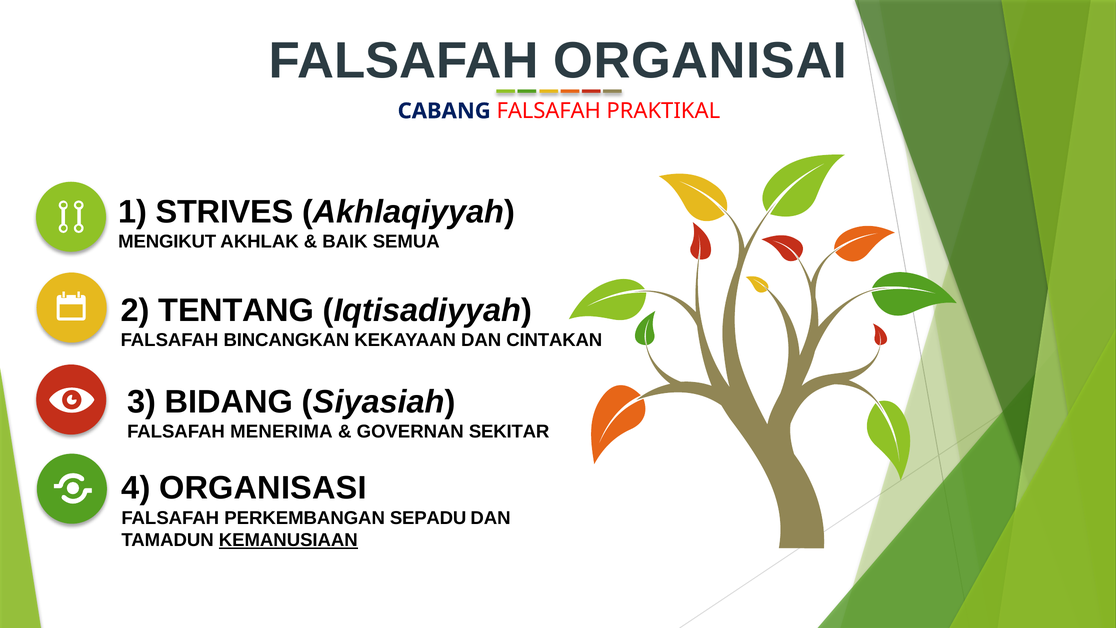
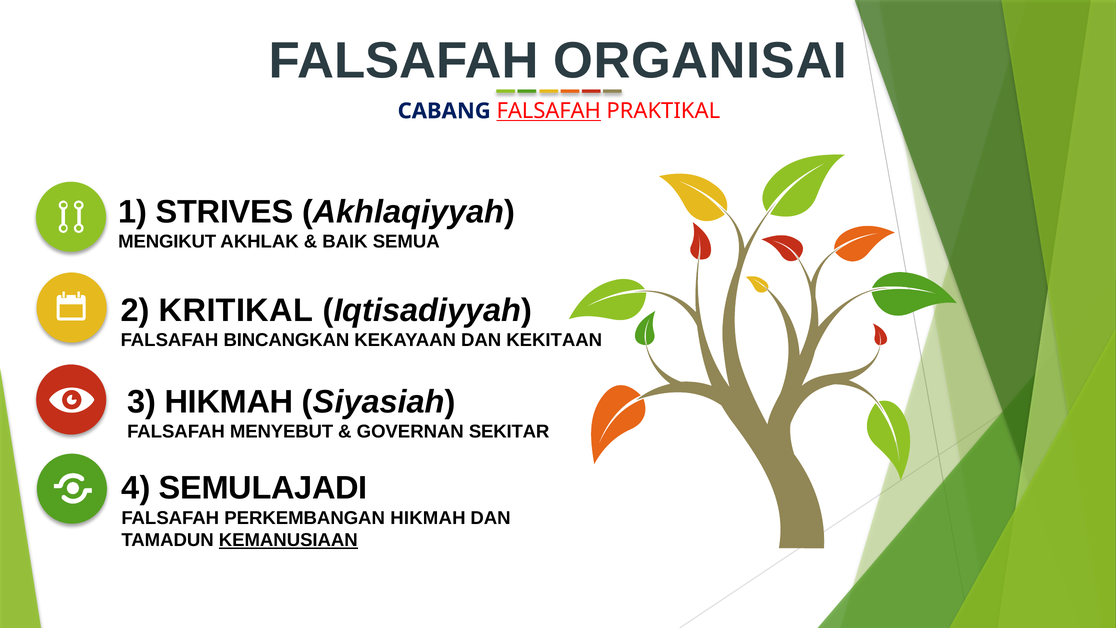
FALSAFAH at (549, 111) underline: none -> present
TENTANG: TENTANG -> KRITIKAL
CINTAKAN: CINTAKAN -> KEKITAAN
BIDANG at (229, 402): BIDANG -> HIKMAH
MENERIMA: MENERIMA -> MENYEBUT
ORGANISASI: ORGANISASI -> SEMULAJADI
PERKEMBANGAN SEPADU: SEPADU -> HIKMAH
